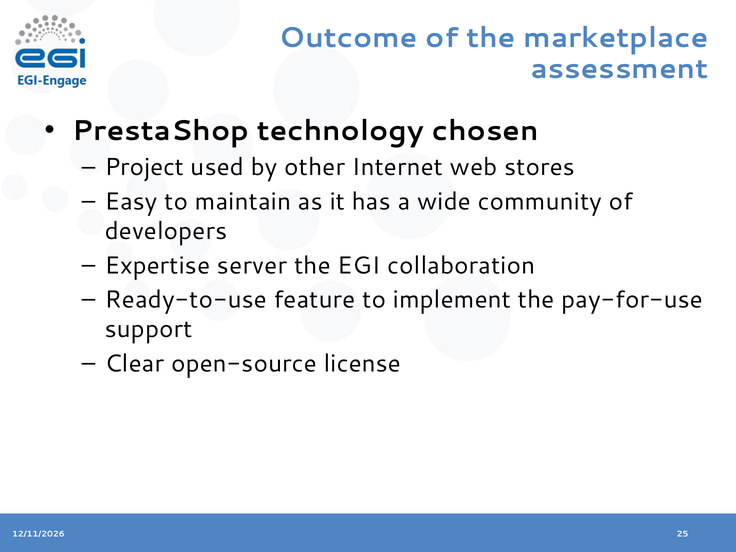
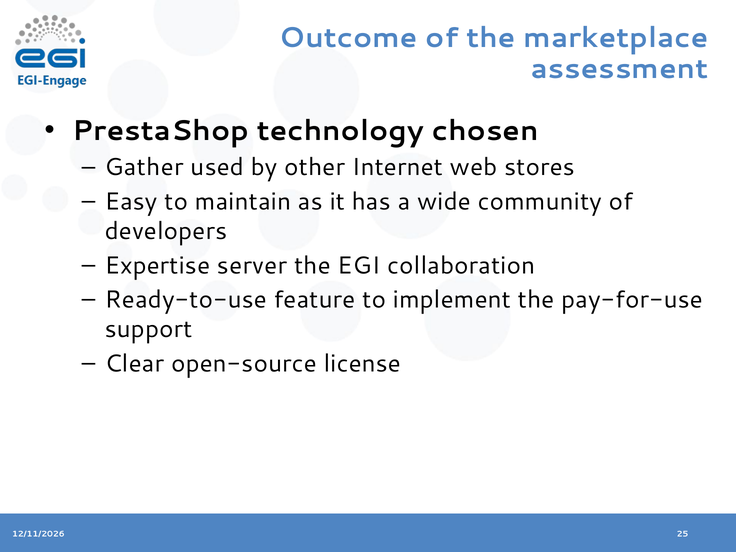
Project: Project -> Gather
